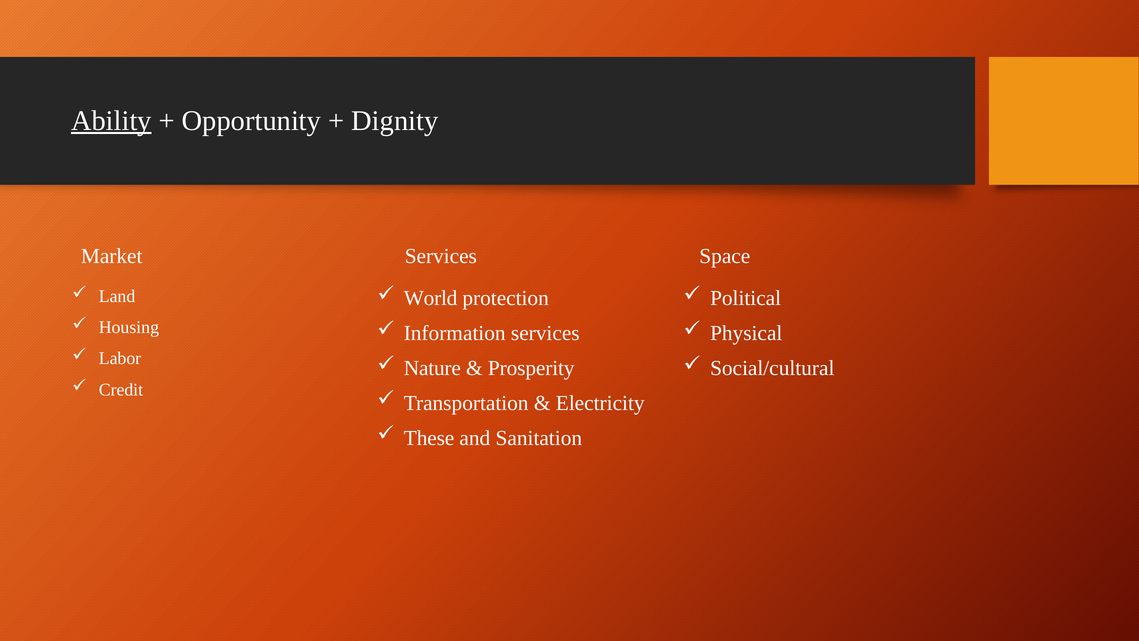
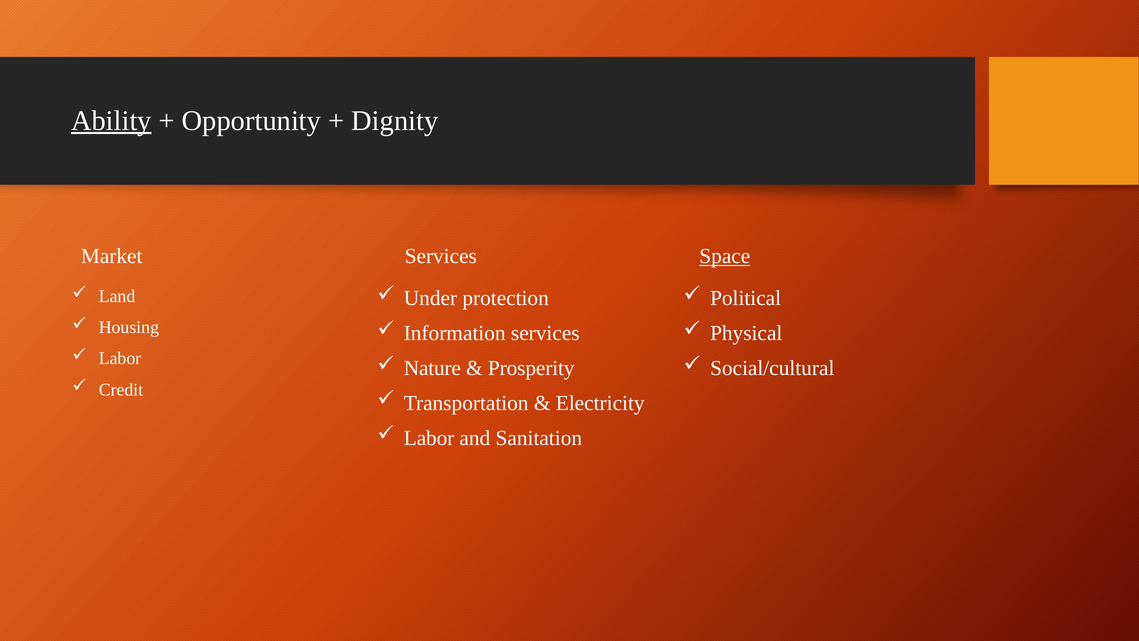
Space underline: none -> present
World: World -> Under
These at (429, 438): These -> Labor
